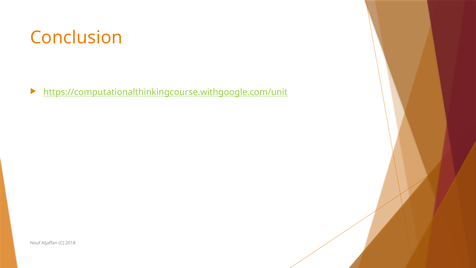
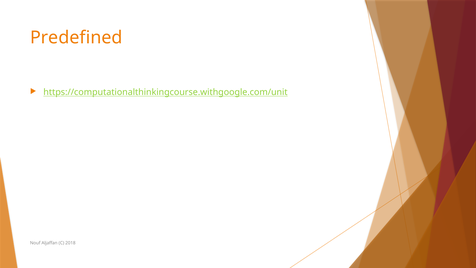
Conclusion: Conclusion -> Predefined
